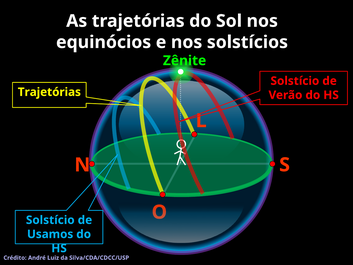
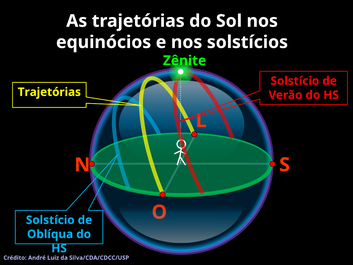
Usamos: Usamos -> Oblíqua
